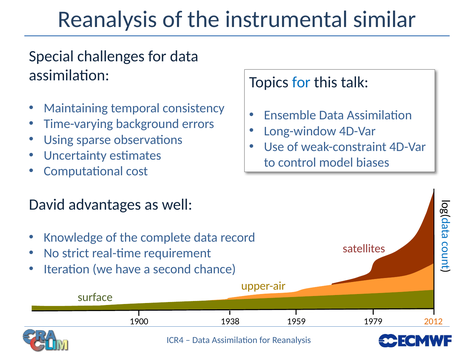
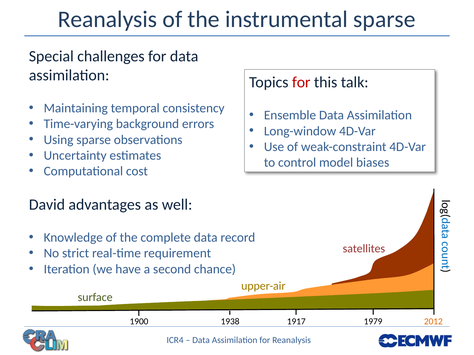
instrumental similar: similar -> sparse
for at (301, 82) colour: blue -> red
1959: 1959 -> 1917
